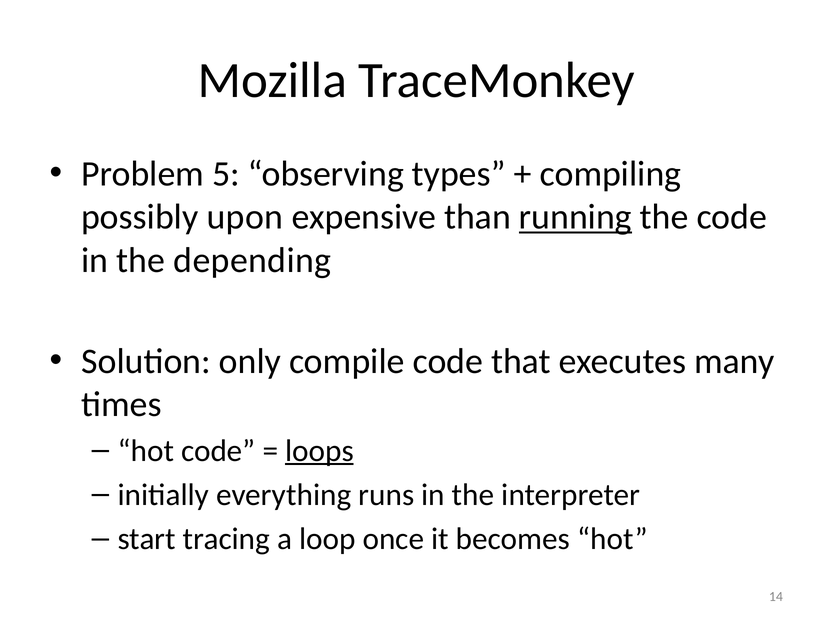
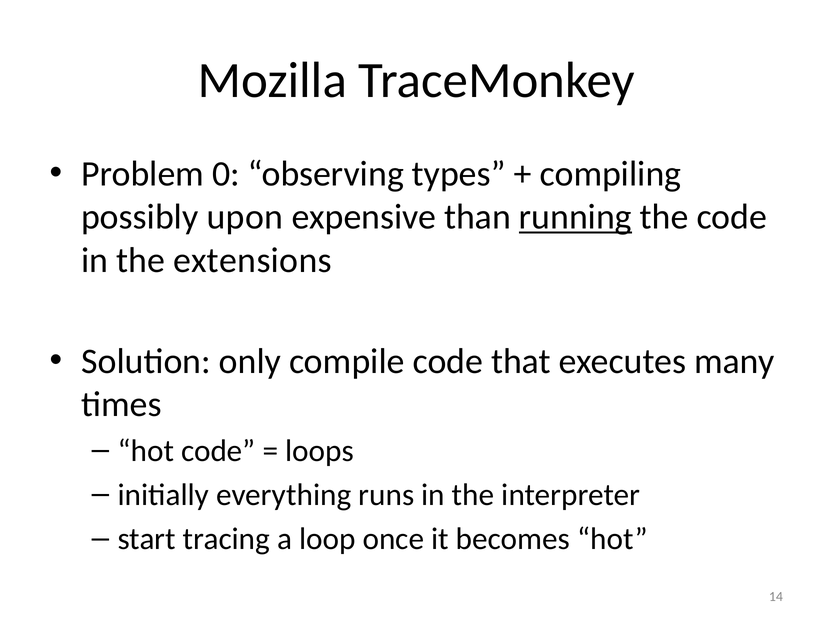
5: 5 -> 0
depending: depending -> extensions
loops underline: present -> none
